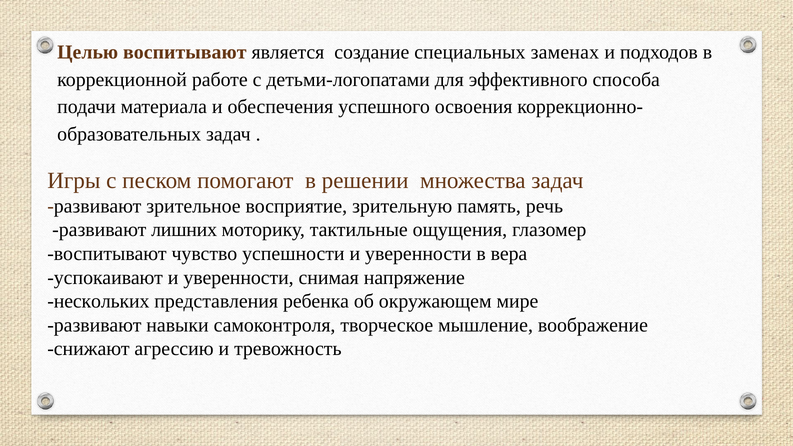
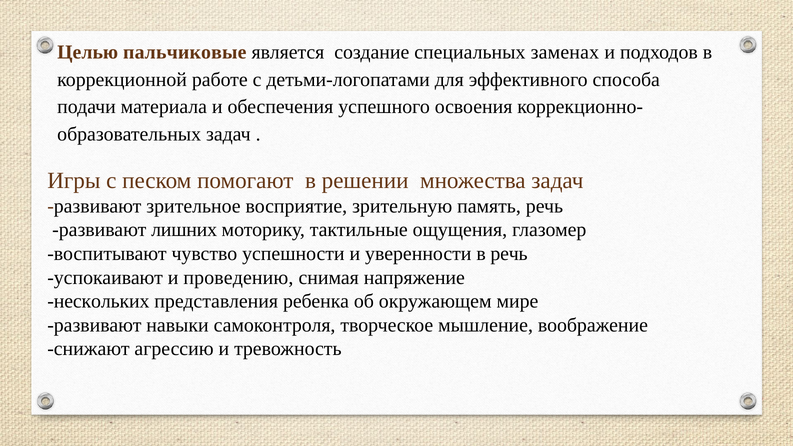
Целью воспитывают: воспитывают -> пальчиковые
в вера: вера -> речь
успокаивают и уверенности: уверенности -> проведению
